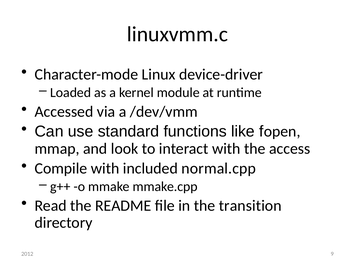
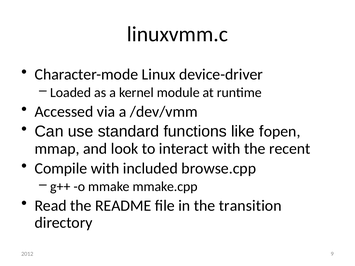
access: access -> recent
normal.cpp: normal.cpp -> browse.cpp
